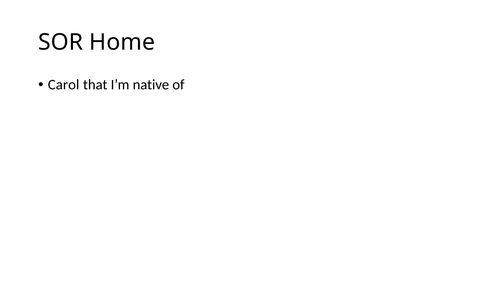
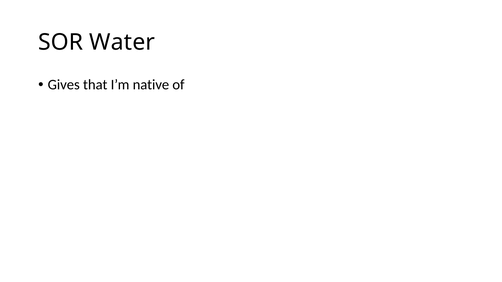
Home: Home -> Water
Carol: Carol -> Gives
